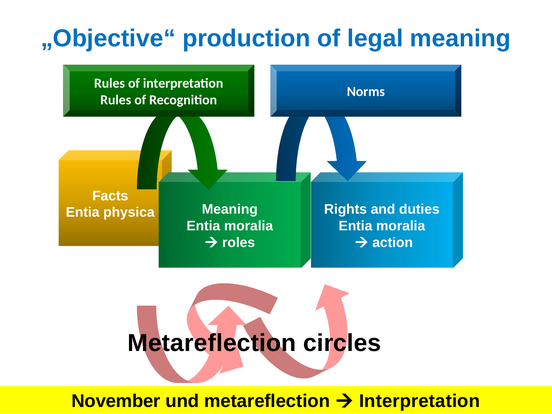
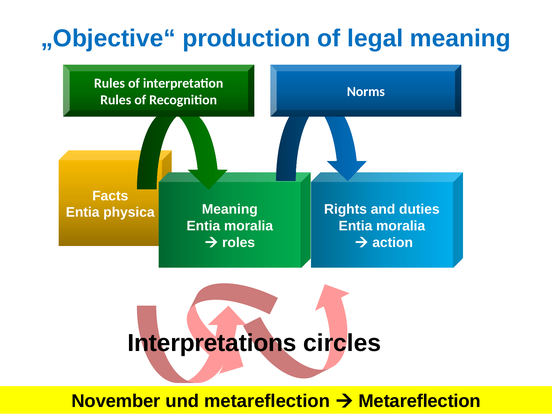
Metareflection at (212, 343): Metareflection -> Interpretations
Interpretation at (419, 401): Interpretation -> Metareflection
